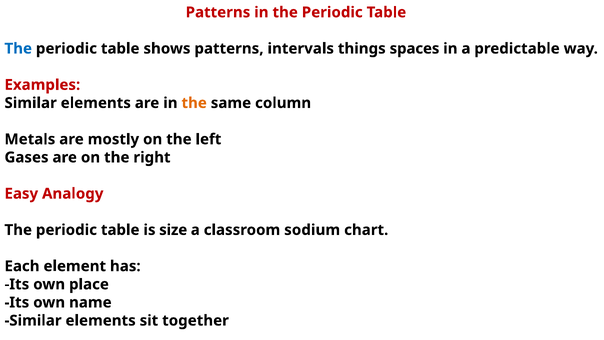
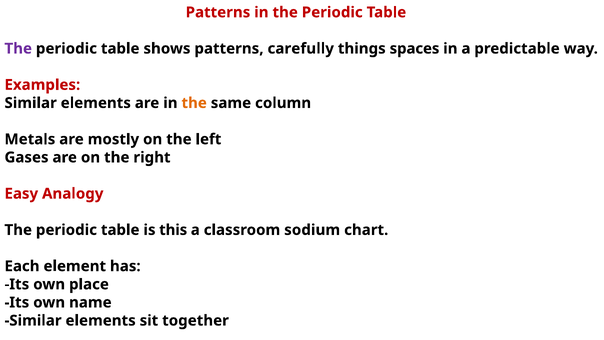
The at (18, 49) colour: blue -> purple
intervals: intervals -> carefully
size: size -> this
